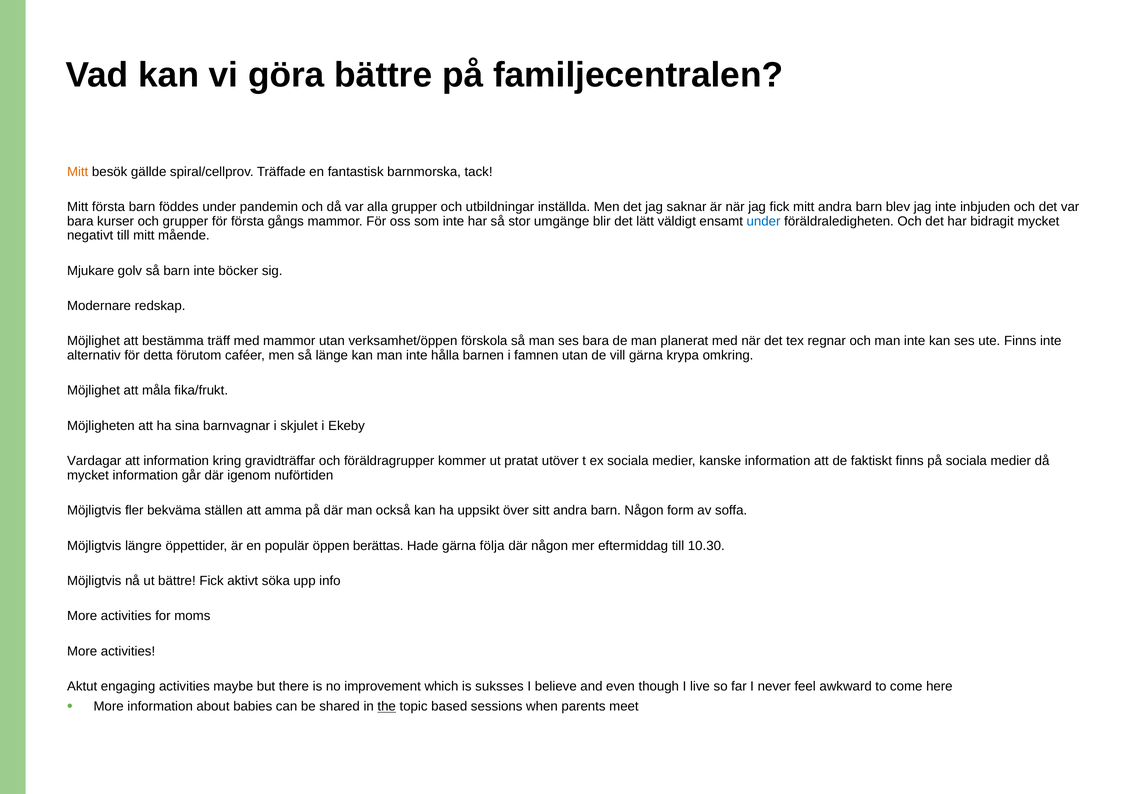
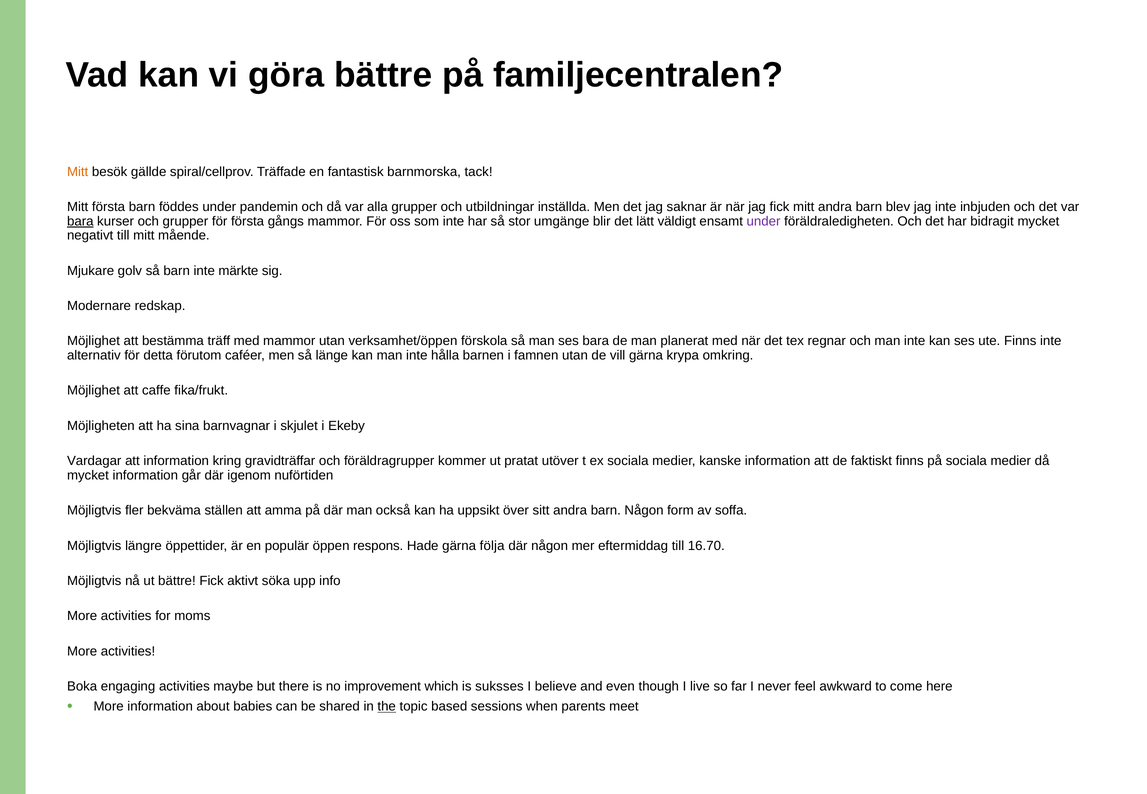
bara at (80, 221) underline: none -> present
under at (764, 221) colour: blue -> purple
böcker: böcker -> märkte
måla: måla -> caffe
berättas: berättas -> respons
10.30: 10.30 -> 16.70
Aktut: Aktut -> Boka
